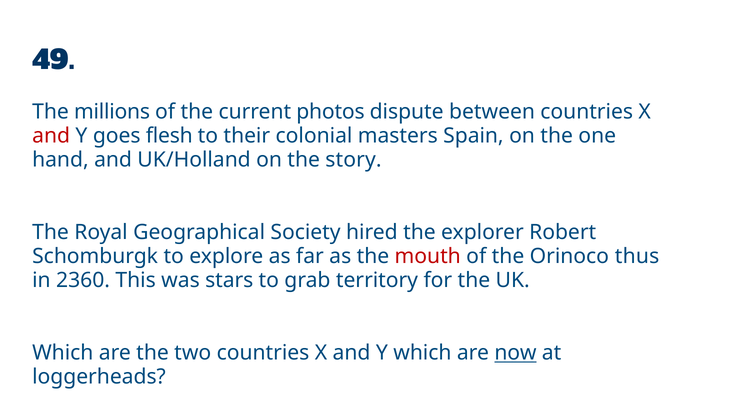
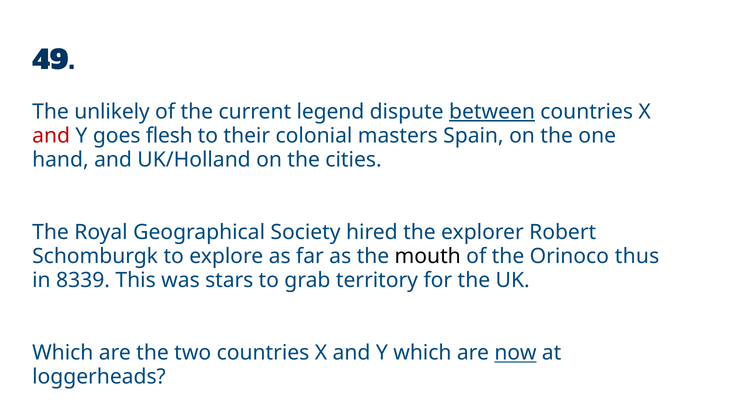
millions: millions -> unlikely
photos: photos -> legend
between underline: none -> present
story: story -> cities
mouth colour: red -> black
2360: 2360 -> 8339
